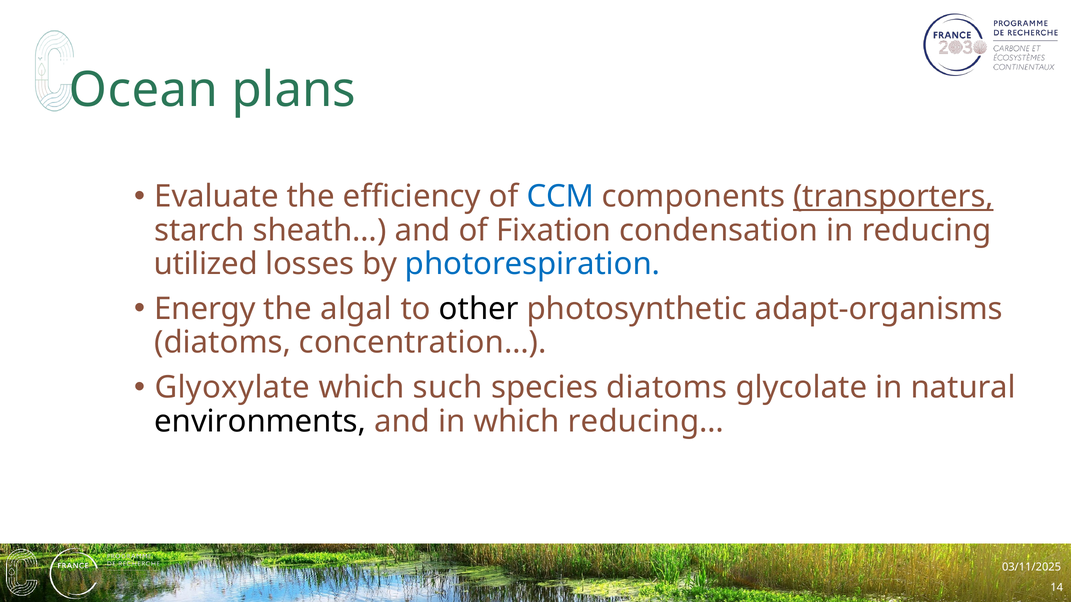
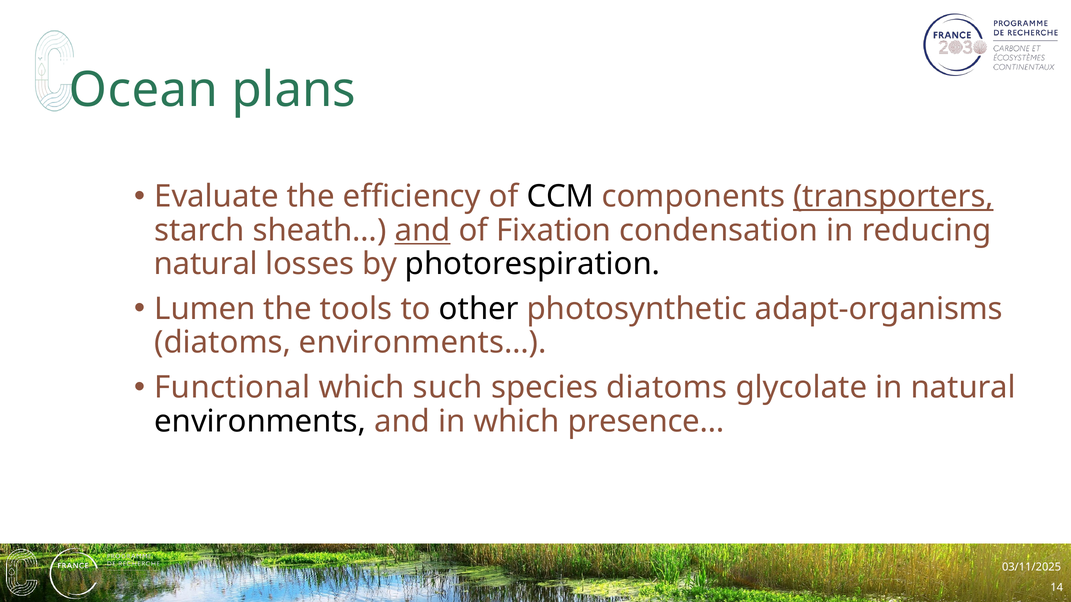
CCM colour: blue -> black
and at (423, 230) underline: none -> present
utilized at (206, 264): utilized -> natural
photorespiration colour: blue -> black
Energy: Energy -> Lumen
algal: algal -> tools
concentration…: concentration… -> environments…
Glyoxylate: Glyoxylate -> Functional
reducing…: reducing… -> presence…
